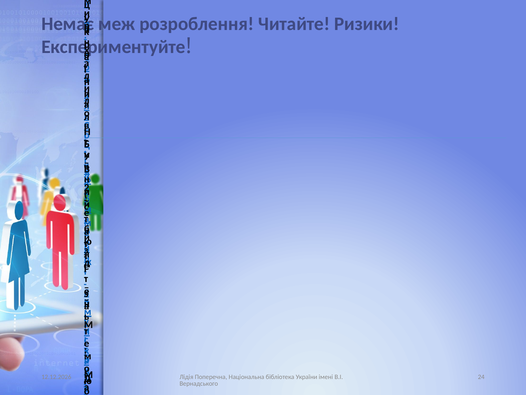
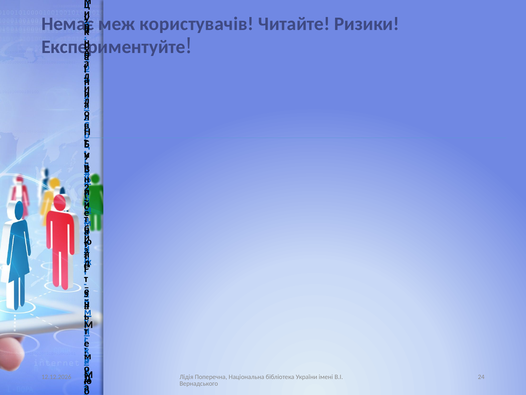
розроблення: розроблення -> користувачів
